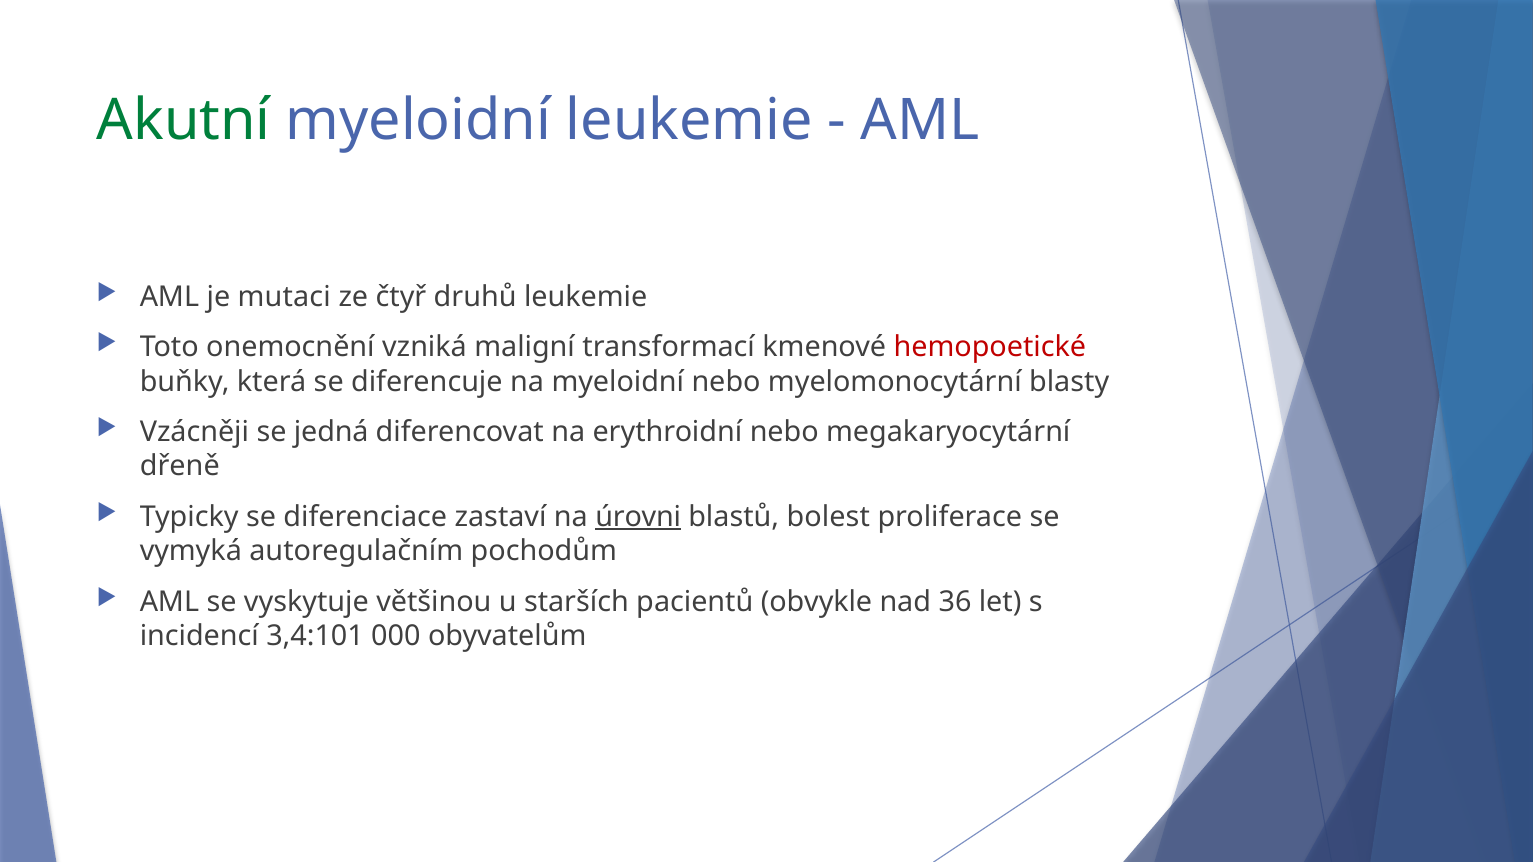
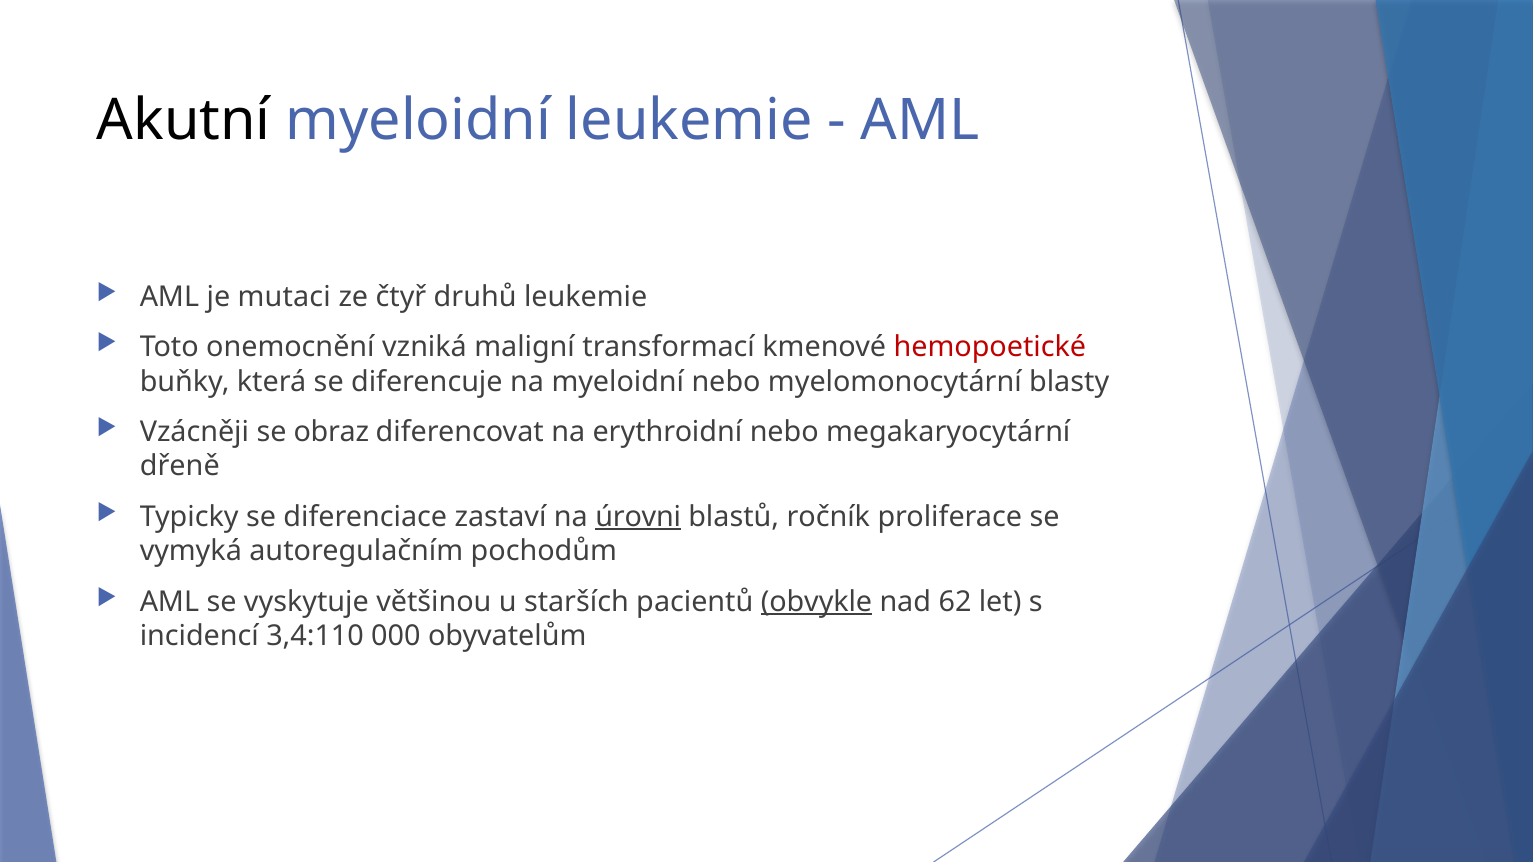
Akutní colour: green -> black
jedná: jedná -> obraz
bolest: bolest -> ročník
obvykle underline: none -> present
36: 36 -> 62
3,4:101: 3,4:101 -> 3,4:110
